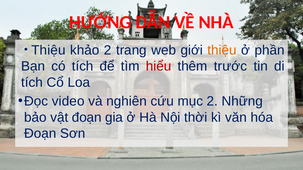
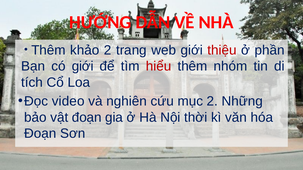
Thiệu at (48, 50): Thiệu -> Thêm
thiệu at (222, 50) colour: orange -> red
có tích: tích -> giới
trước: trước -> nhóm
